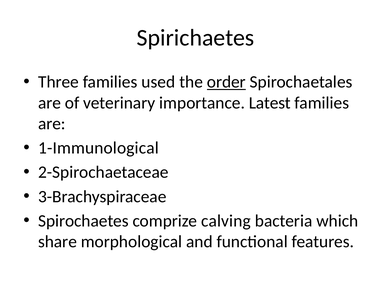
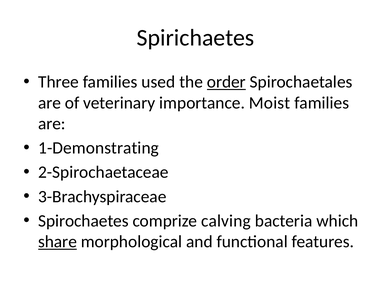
Latest: Latest -> Moist
1-Immunological: 1-Immunological -> 1-Demonstrating
share underline: none -> present
